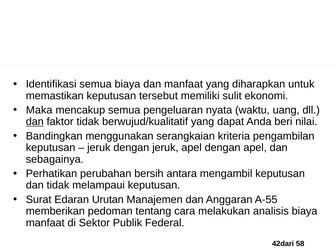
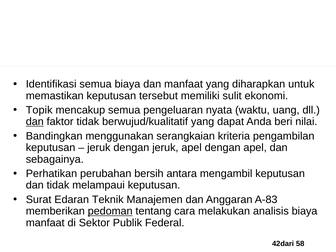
Maka: Maka -> Topik
Urutan: Urutan -> Teknik
A-55: A-55 -> A-83
pedoman underline: none -> present
